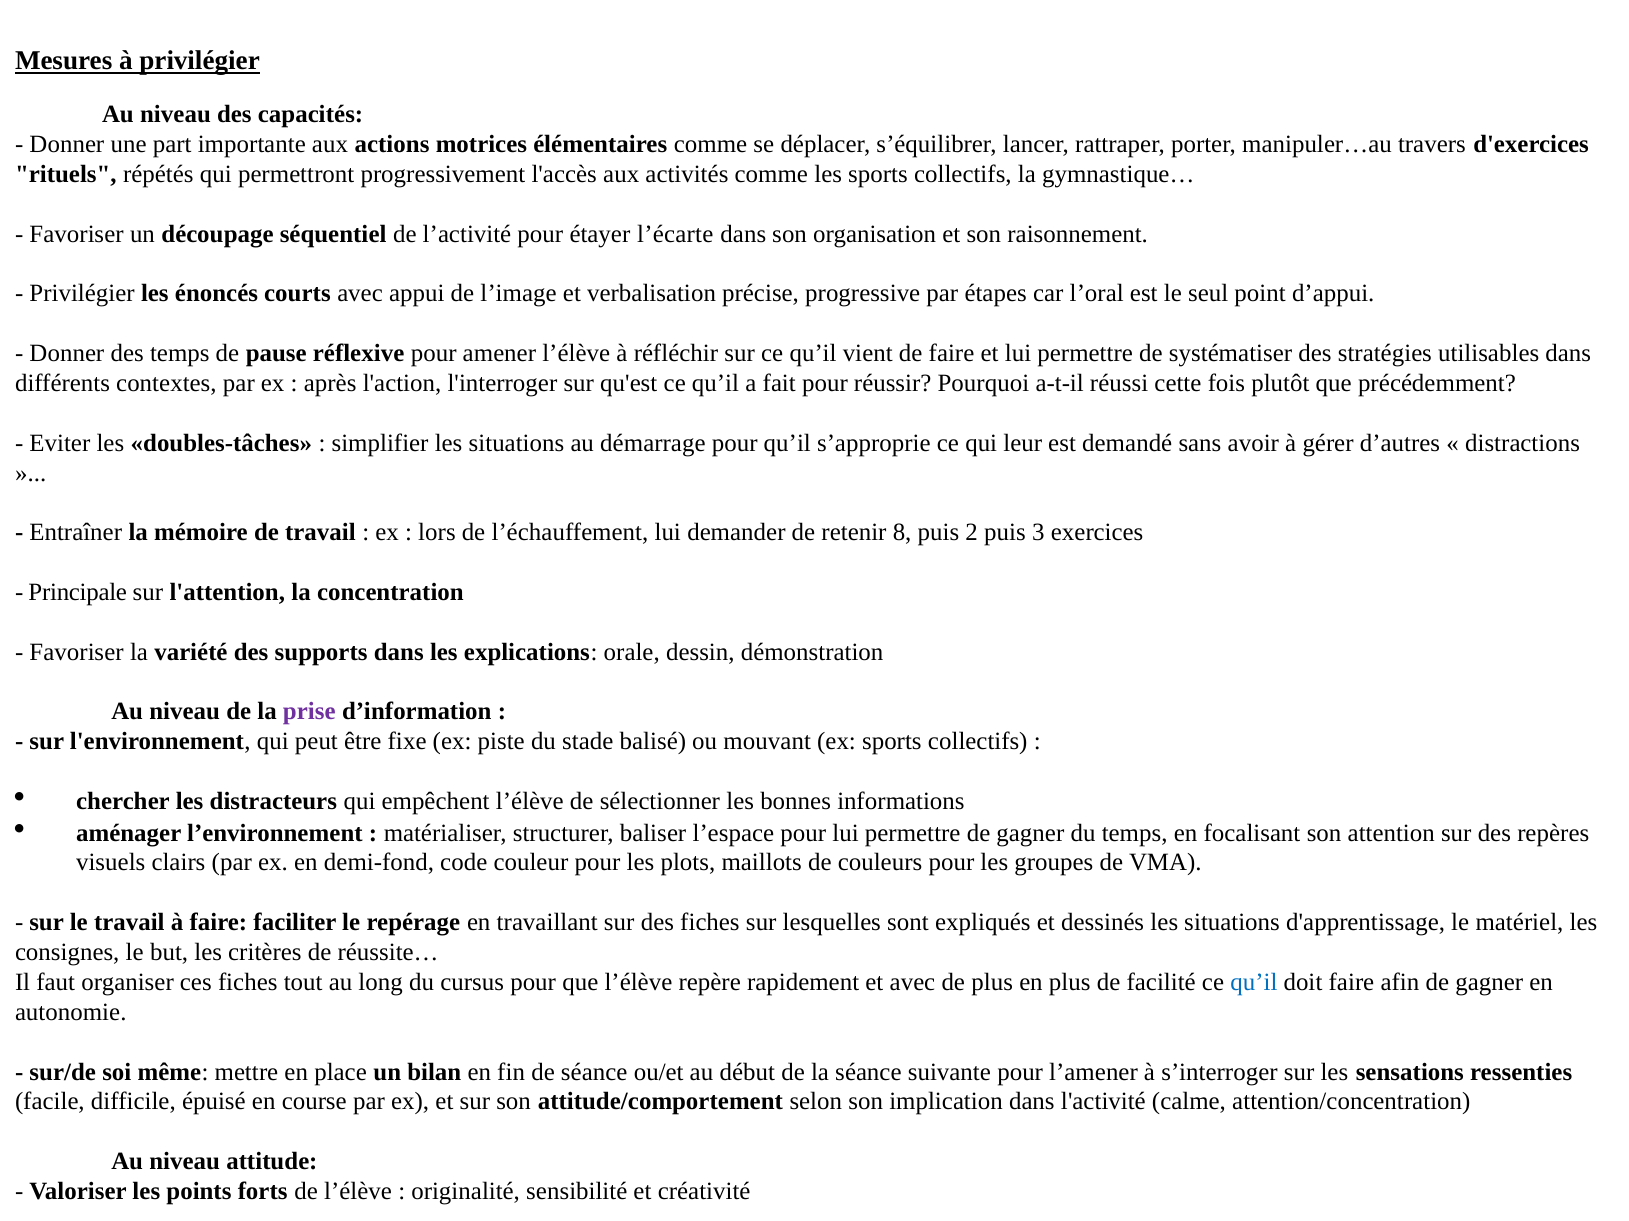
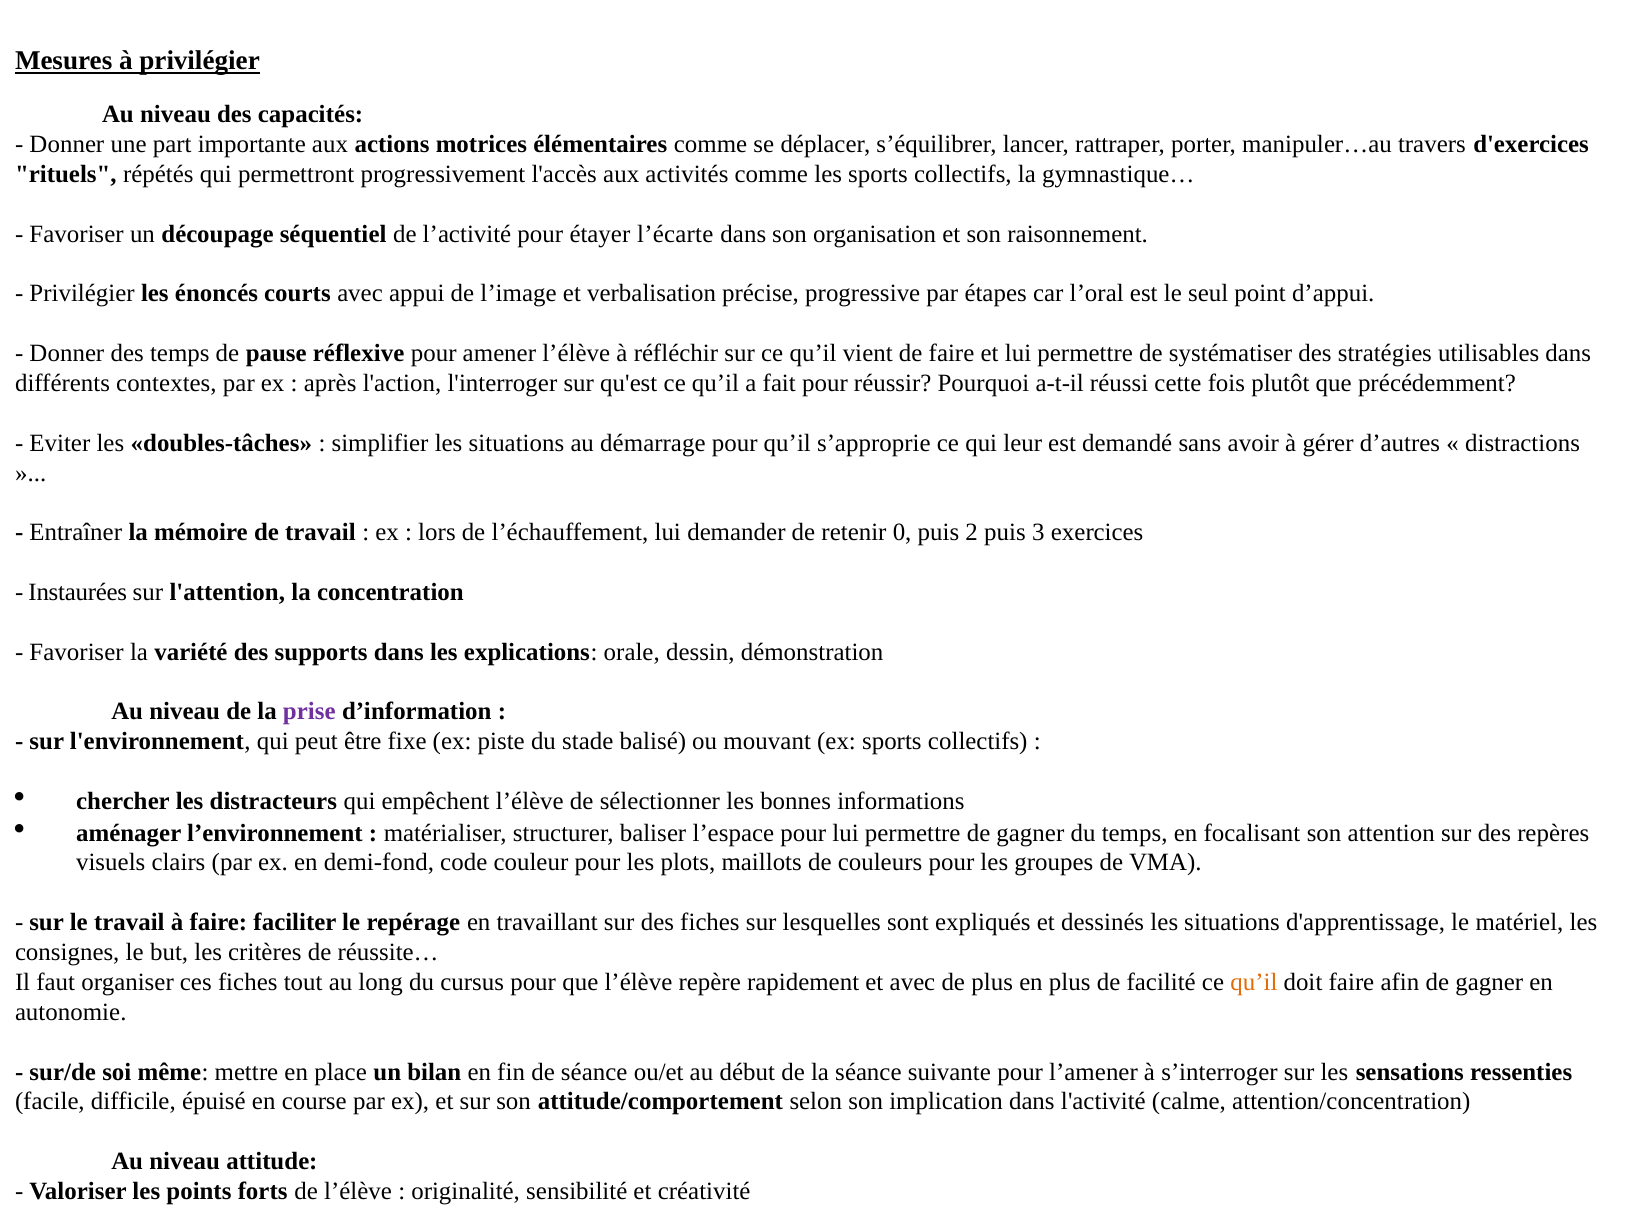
8: 8 -> 0
Principale: Principale -> Instaurées
qu’il at (1254, 983) colour: blue -> orange
